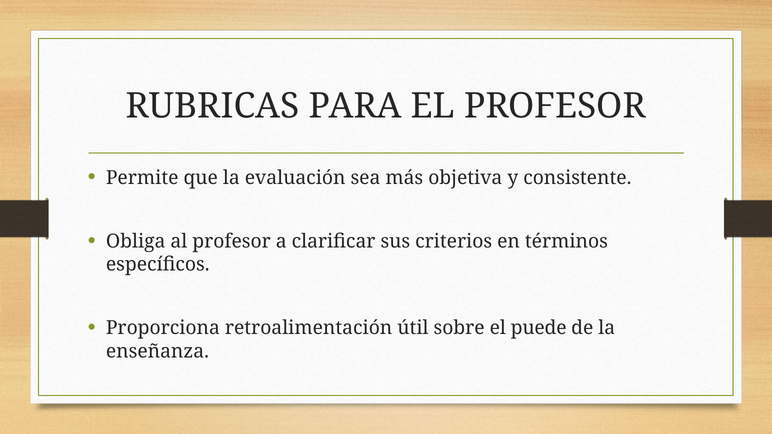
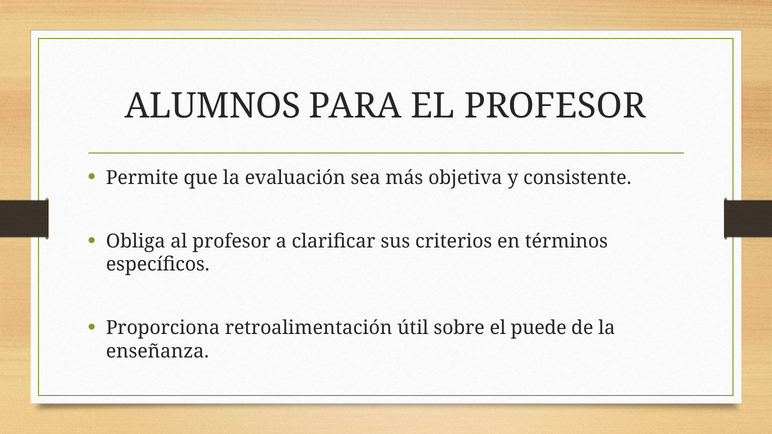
RUBRICAS: RUBRICAS -> ALUMNOS
